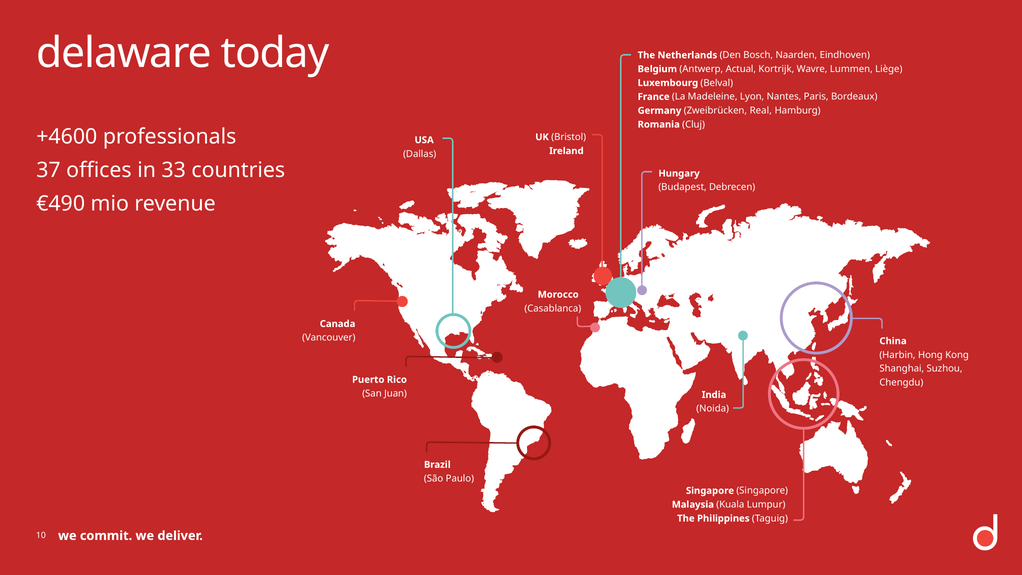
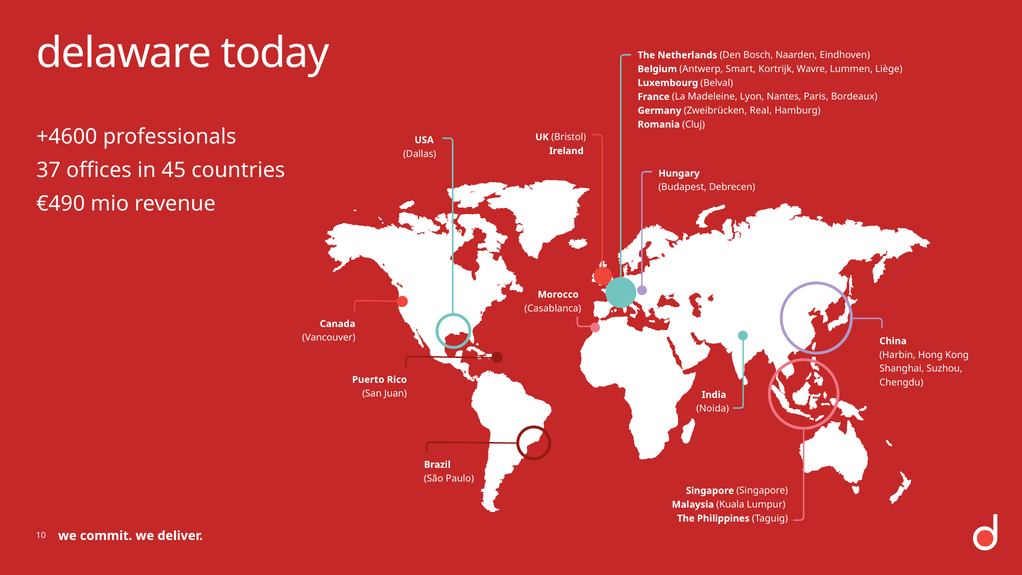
Actual: Actual -> Smart
33: 33 -> 45
